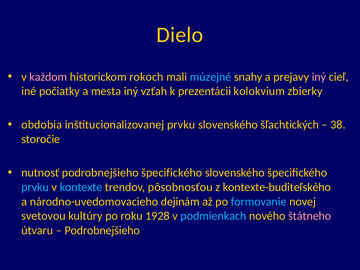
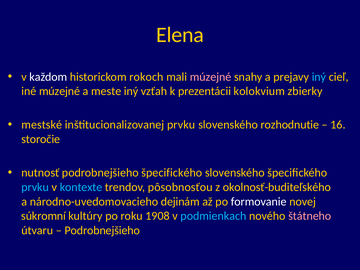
Dielo: Dielo -> Elena
každom colour: pink -> white
múzejné at (211, 77) colour: light blue -> pink
iný at (319, 77) colour: pink -> light blue
iné počiatky: počiatky -> múzejné
mesta: mesta -> meste
obdobia: obdobia -> mestské
šľachtických: šľachtických -> rozhodnutie
38: 38 -> 16
kontexte-buditeľského: kontexte-buditeľského -> okolnosť-buditeľského
formovanie colour: light blue -> white
svetovou: svetovou -> súkromní
1928: 1928 -> 1908
